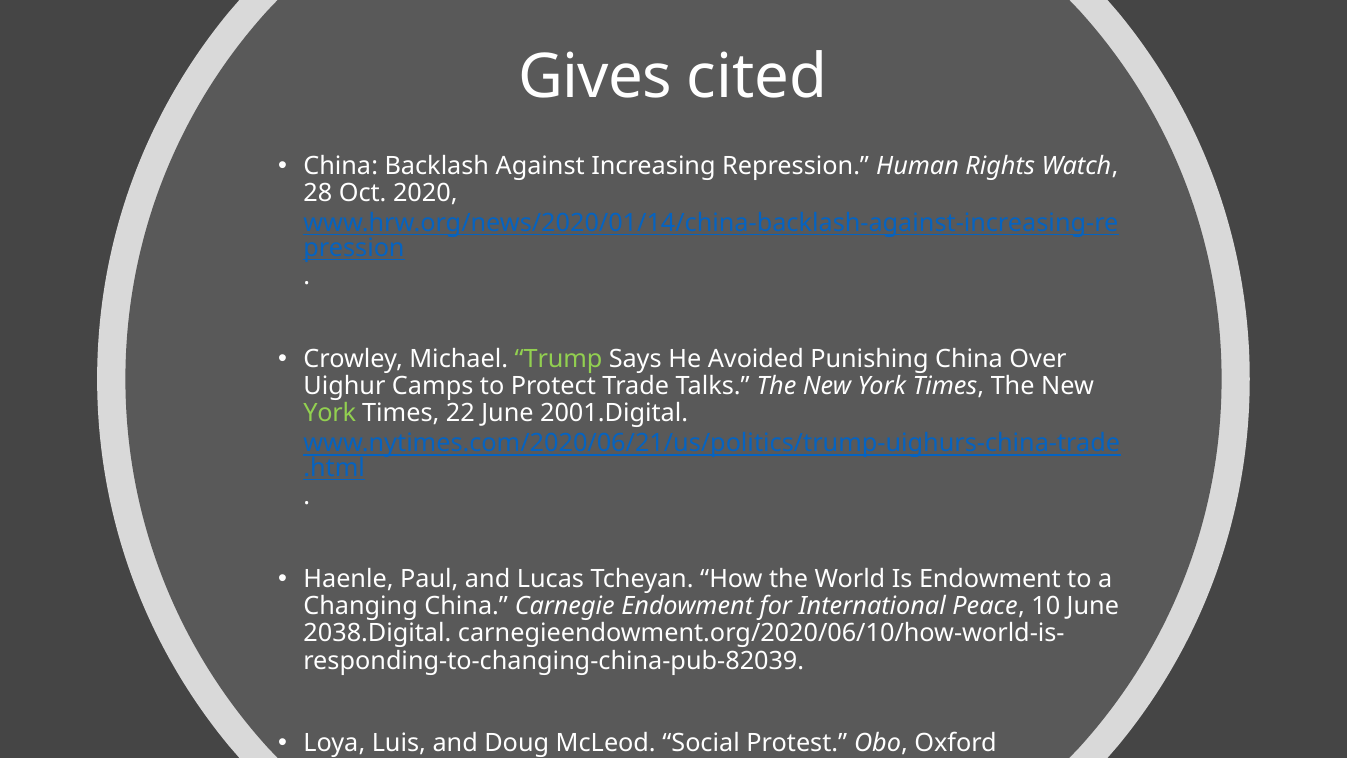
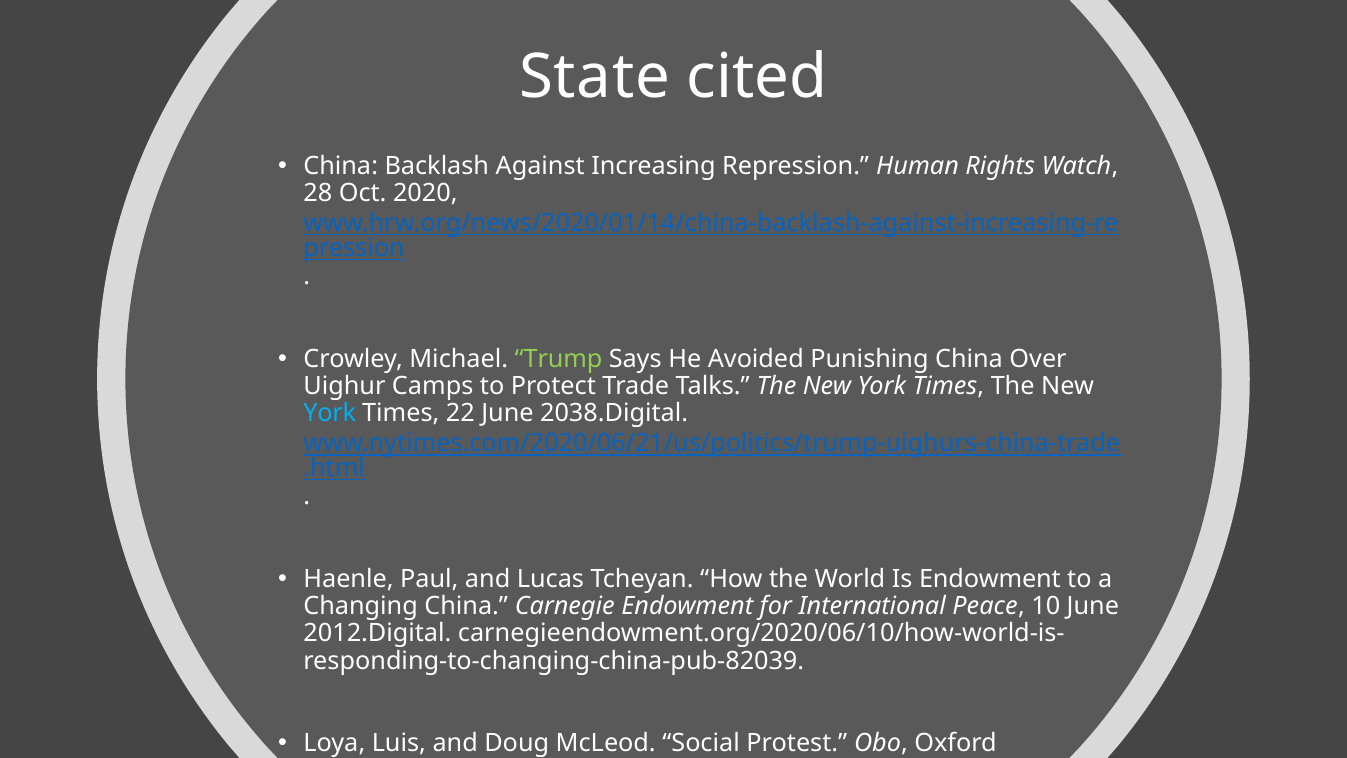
Gives: Gives -> State
York at (330, 413) colour: light green -> light blue
2001.Digital: 2001.Digital -> 2038.Digital
2038.Digital: 2038.Digital -> 2012.Digital
